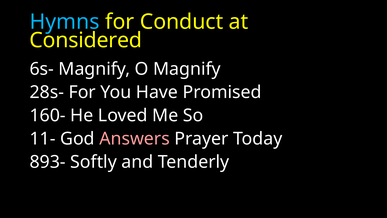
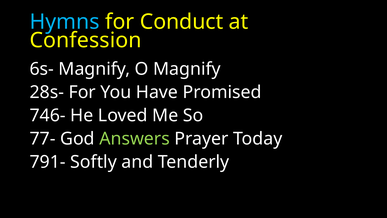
Considered: Considered -> Confession
160-: 160- -> 746-
11-: 11- -> 77-
Answers colour: pink -> light green
893-: 893- -> 791-
